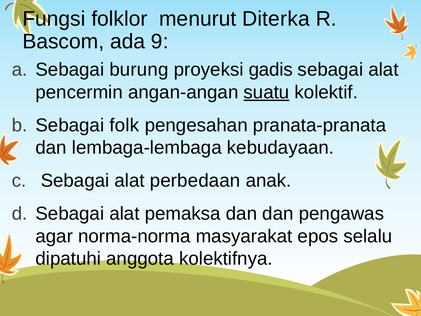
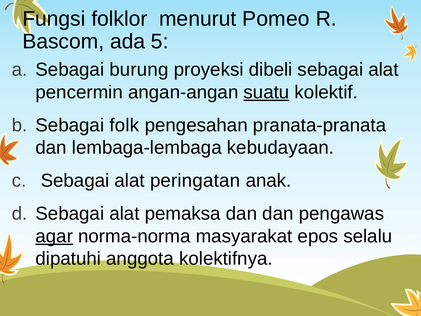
Diterka: Diterka -> Pomeo
9: 9 -> 5
gadis: gadis -> dibeli
perbedaan: perbedaan -> peringatan
agar underline: none -> present
